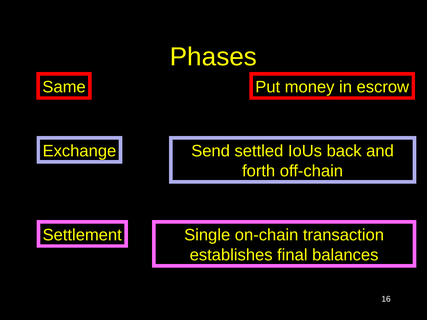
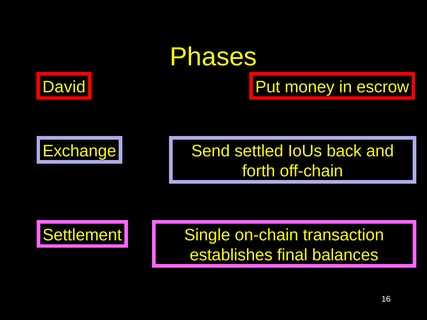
Same: Same -> David
